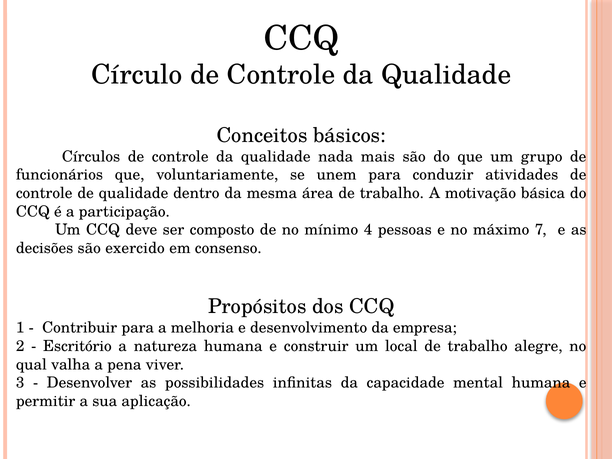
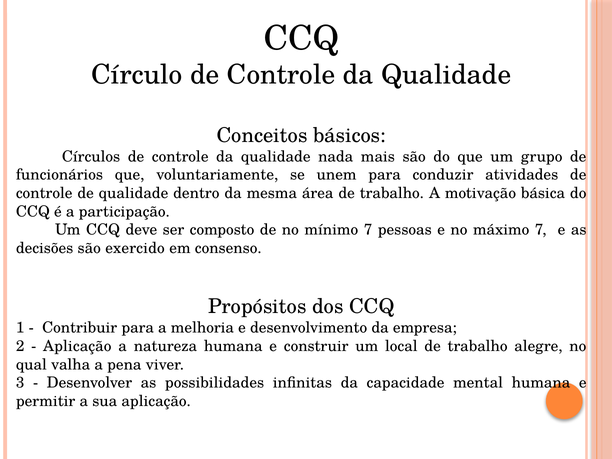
mínimo 4: 4 -> 7
Escritório at (77, 346): Escritório -> Aplicação
